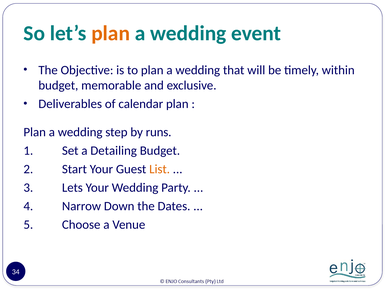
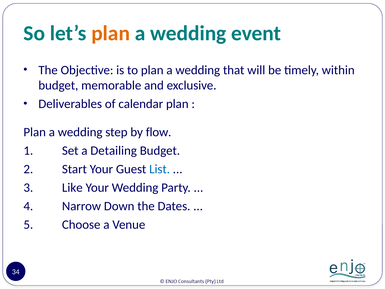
runs: runs -> flow
List at (160, 169) colour: orange -> blue
Lets: Lets -> Like
